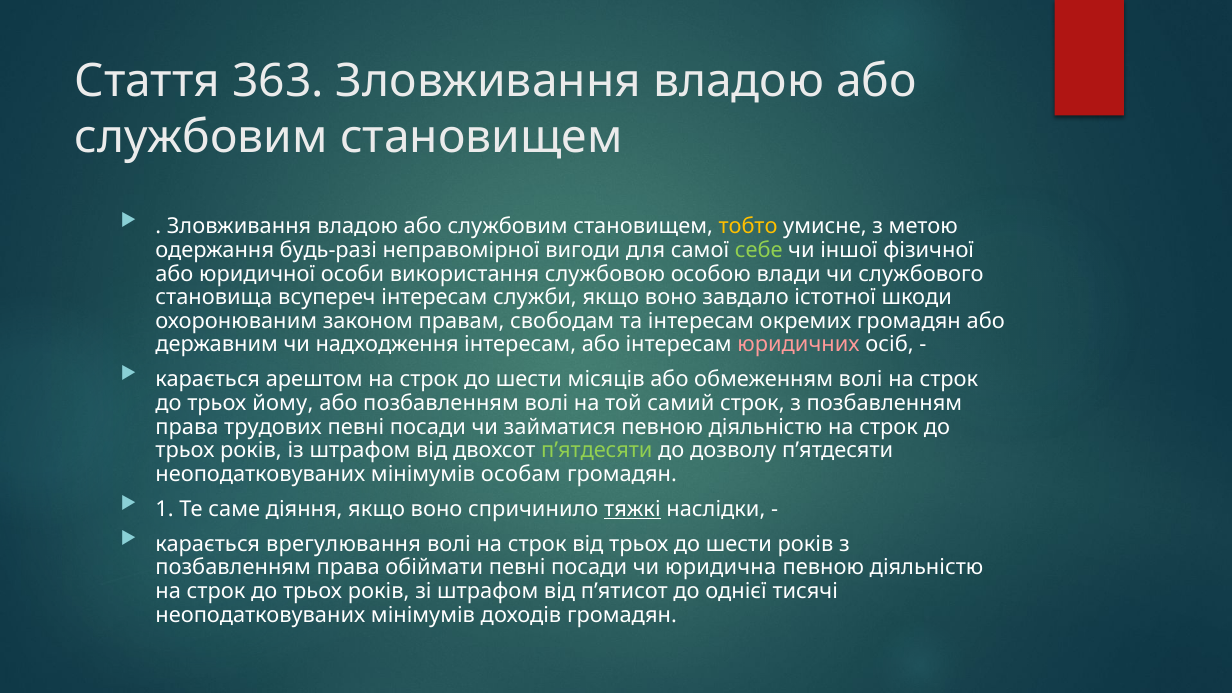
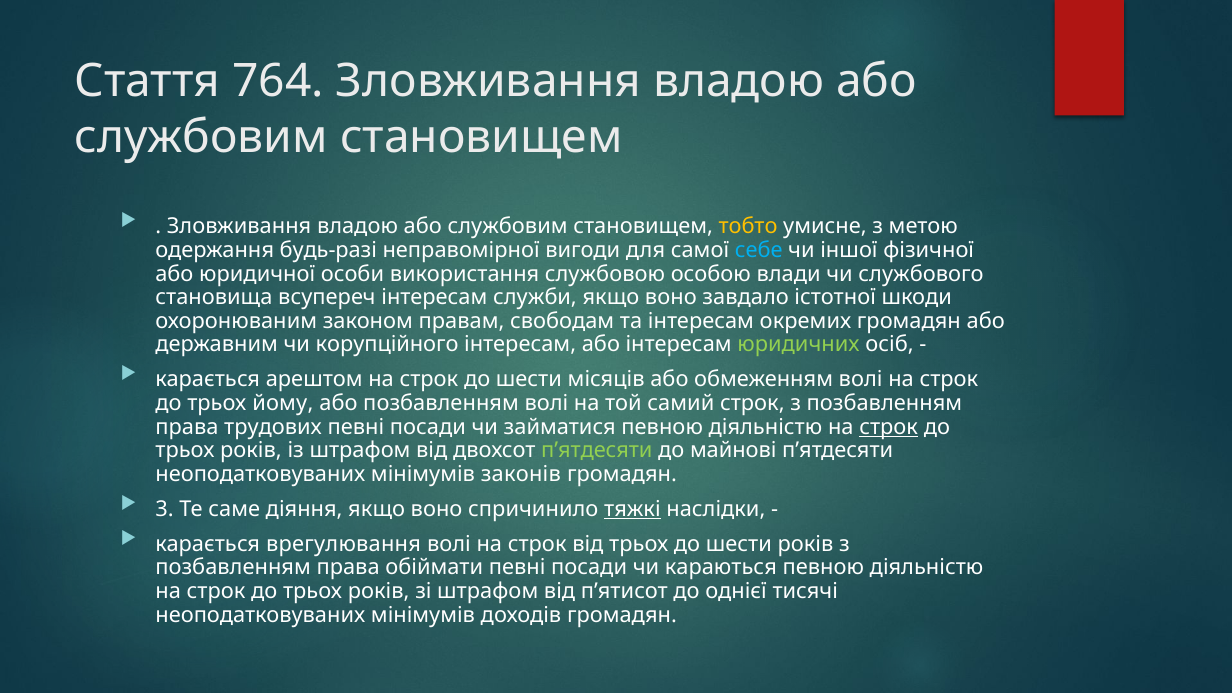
363: 363 -> 764
себе colour: light green -> light blue
надходження: надходження -> корупційного
юридичних colour: pink -> light green
строк at (889, 427) underline: none -> present
дозволу: дозволу -> майнові
особам: особам -> законів
1: 1 -> 3
юридична: юридична -> караються
